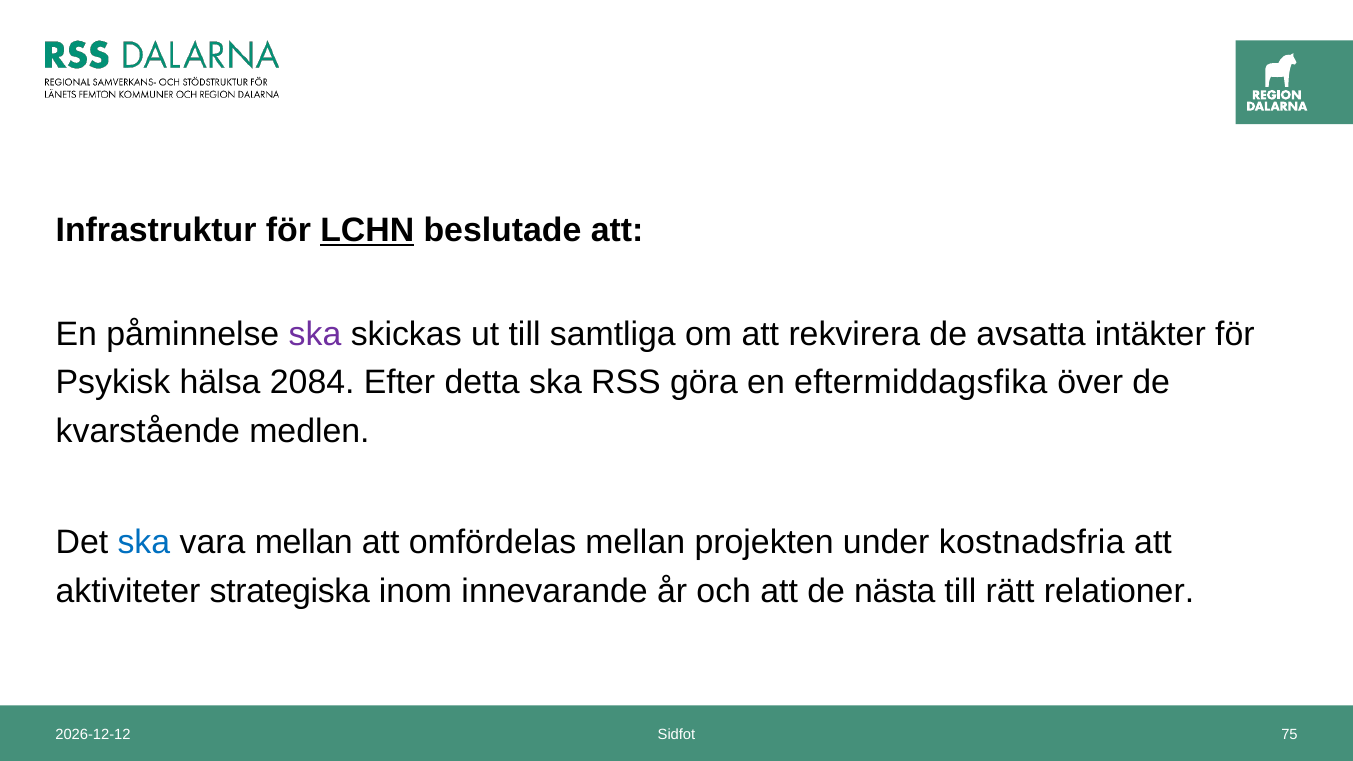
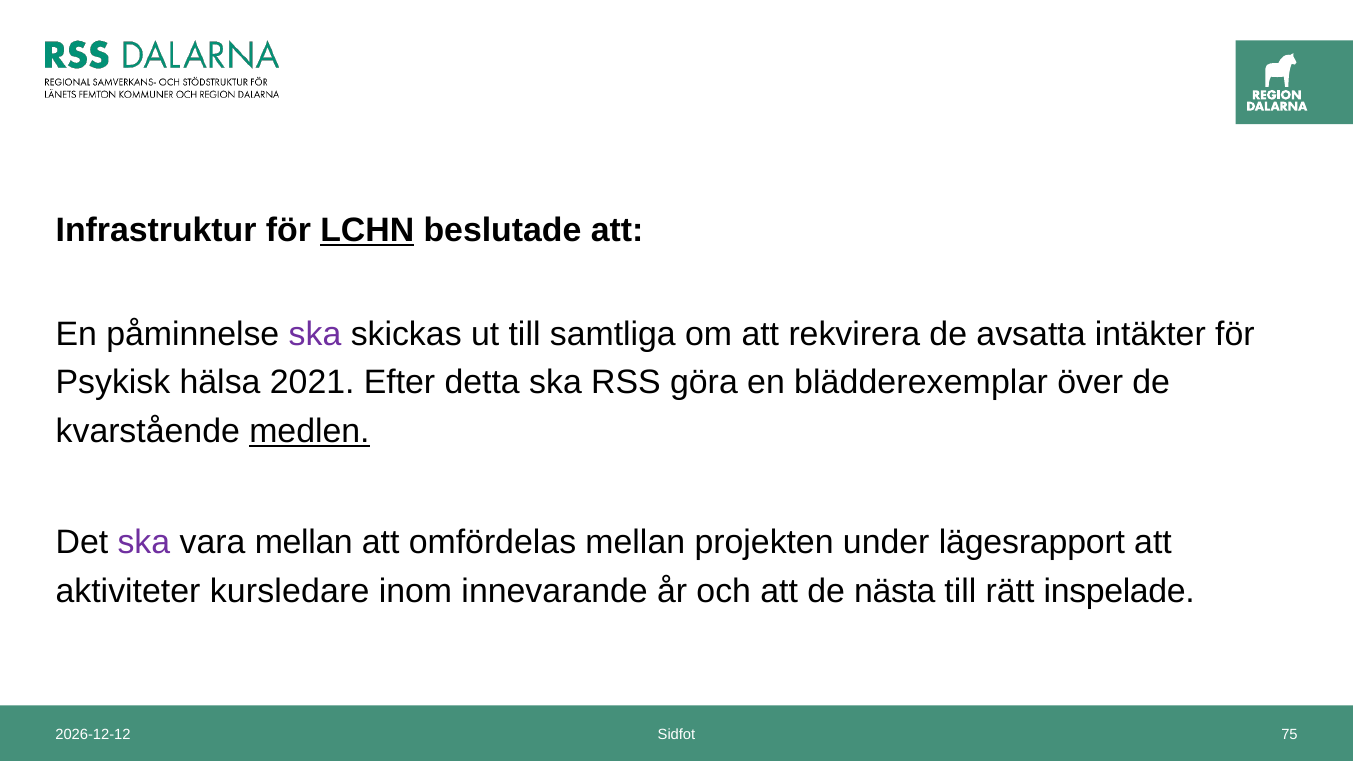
2084: 2084 -> 2021
eftermiddagsfika: eftermiddagsfika -> blädderexemplar
medlen underline: none -> present
ska at (144, 543) colour: blue -> purple
kostnadsfria: kostnadsfria -> lägesrapport
strategiska: strategiska -> kursledare
relationer: relationer -> inspelade
